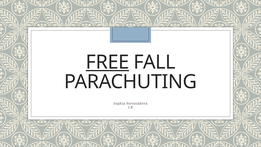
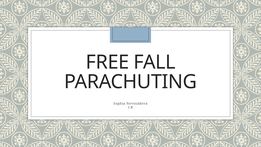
FREE underline: present -> none
